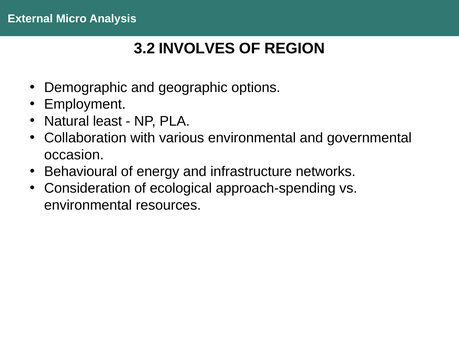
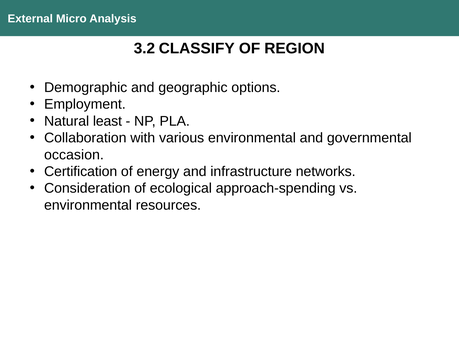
INVOLVES: INVOLVES -> CLASSIFY
Behavioural: Behavioural -> Certification
